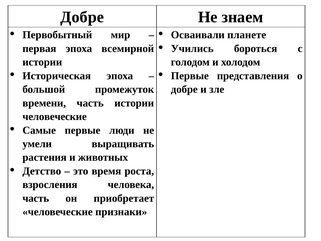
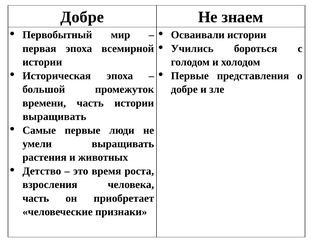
Осваивали планете: планете -> истории
человеческие at (55, 117): человеческие -> выращивать
